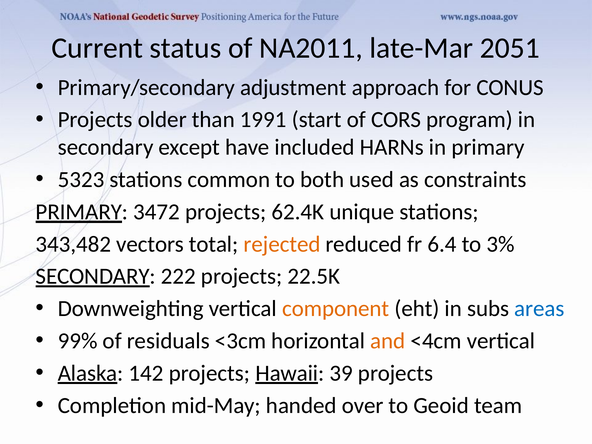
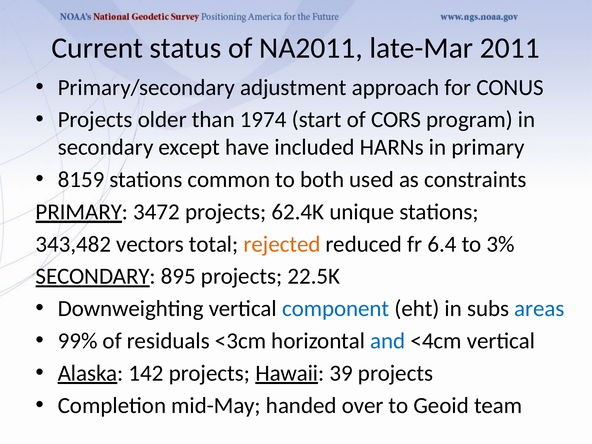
2051: 2051 -> 2011
1991: 1991 -> 1974
5323: 5323 -> 8159
222: 222 -> 895
component colour: orange -> blue
and colour: orange -> blue
